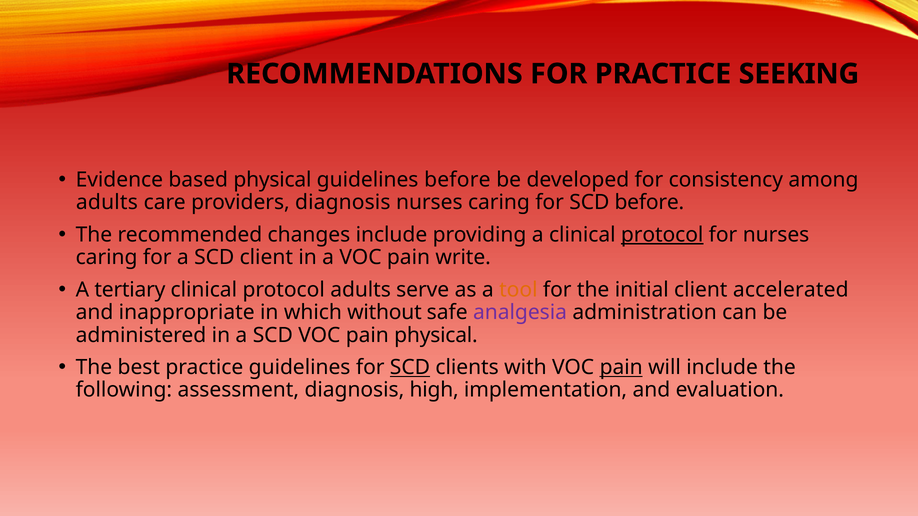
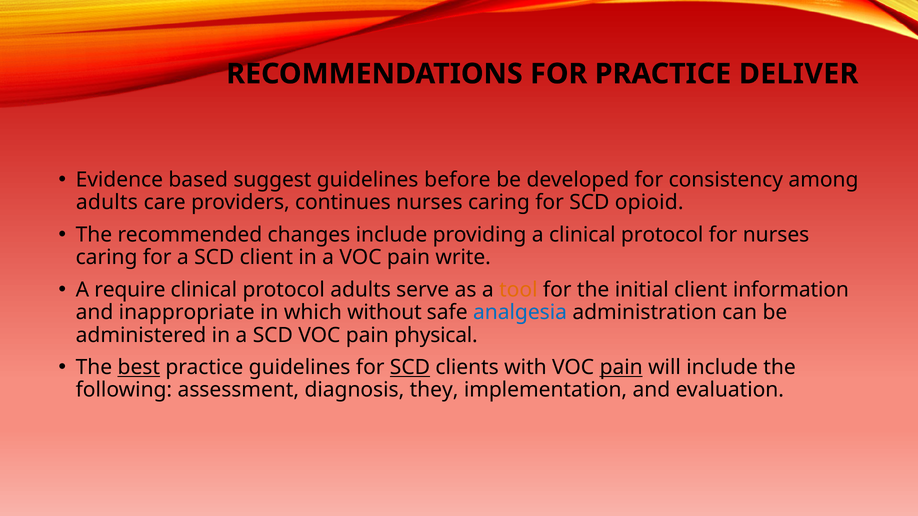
SEEKING: SEEKING -> DELIVER
based physical: physical -> suggest
providers diagnosis: diagnosis -> continues
SCD before: before -> opioid
protocol at (662, 235) underline: present -> none
tertiary: tertiary -> require
accelerated: accelerated -> information
analgesia colour: purple -> blue
best underline: none -> present
high: high -> they
